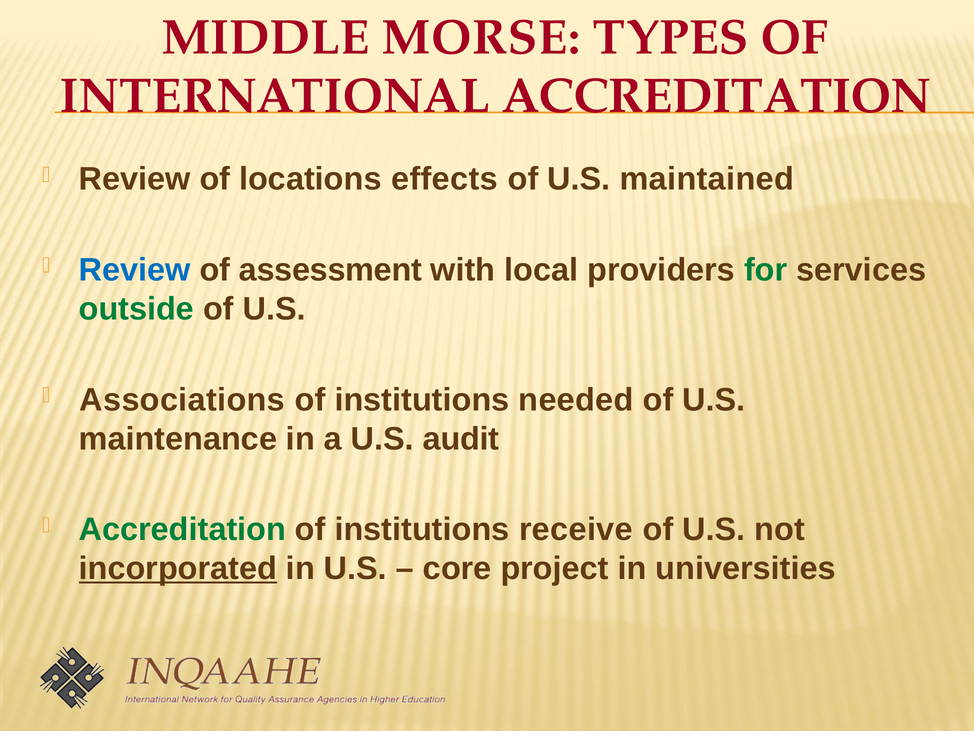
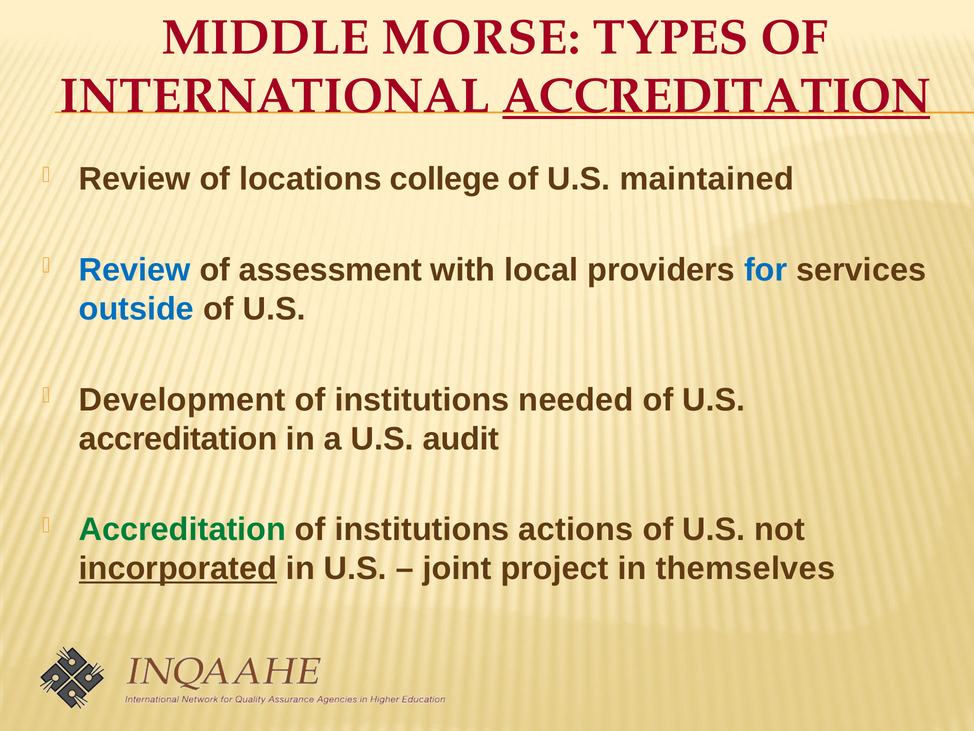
ACCREDITATION at (716, 96) underline: none -> present
effects: effects -> college
for colour: green -> blue
outside colour: green -> blue
Associations: Associations -> Development
maintenance at (178, 439): maintenance -> accreditation
receive: receive -> actions
core: core -> joint
universities: universities -> themselves
